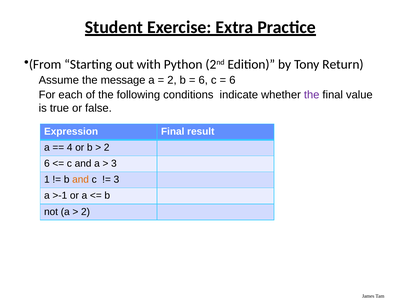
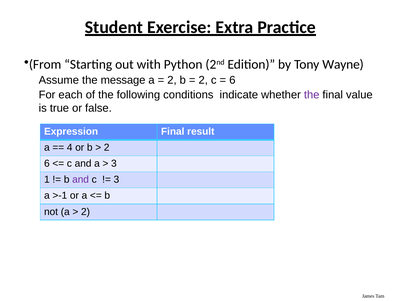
Return: Return -> Wayne
6 at (203, 80): 6 -> 2
and at (81, 179) colour: orange -> purple
